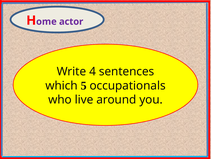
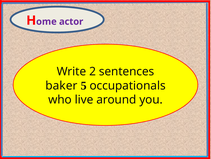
4: 4 -> 2
which: which -> baker
